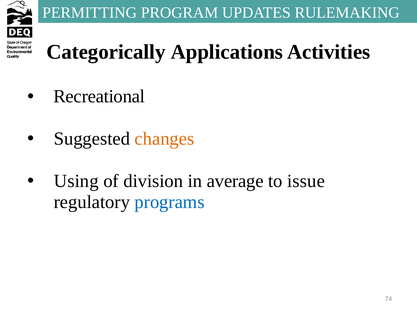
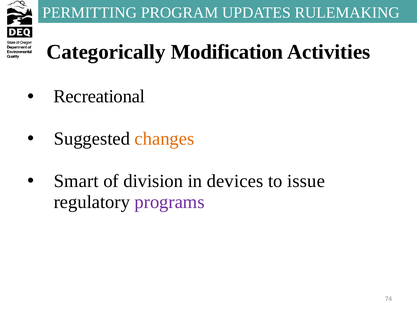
Applications: Applications -> Modification
Using: Using -> Smart
average: average -> devices
programs colour: blue -> purple
